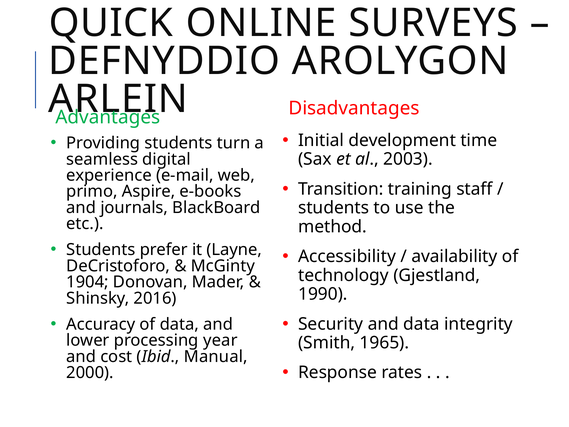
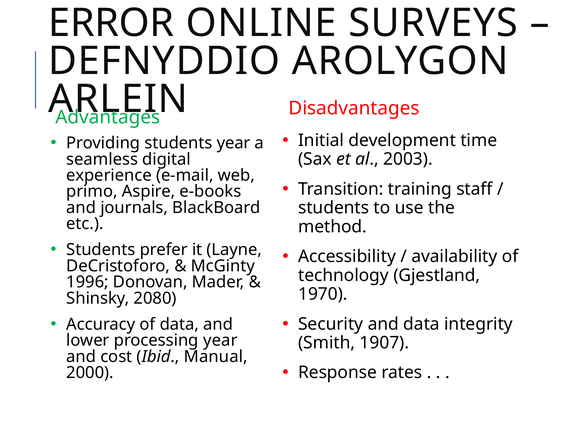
QUICK: QUICK -> ERROR
students turn: turn -> year
1904: 1904 -> 1996
1990: 1990 -> 1970
2016: 2016 -> 2080
1965: 1965 -> 1907
